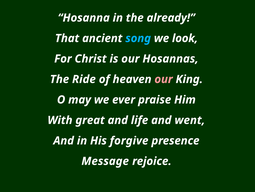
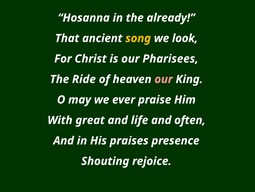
song colour: light blue -> yellow
Hosannas: Hosannas -> Pharisees
went: went -> often
forgive: forgive -> praises
Message: Message -> Shouting
